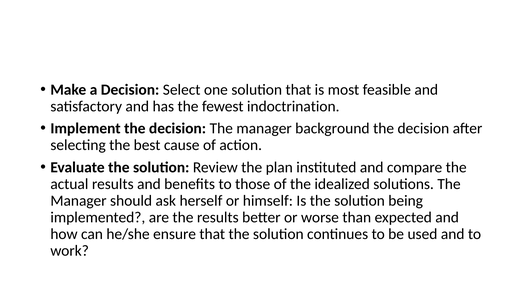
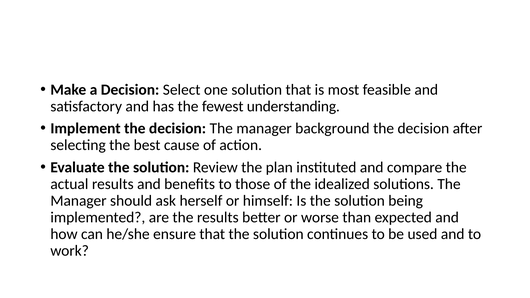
indoctrination: indoctrination -> understanding
